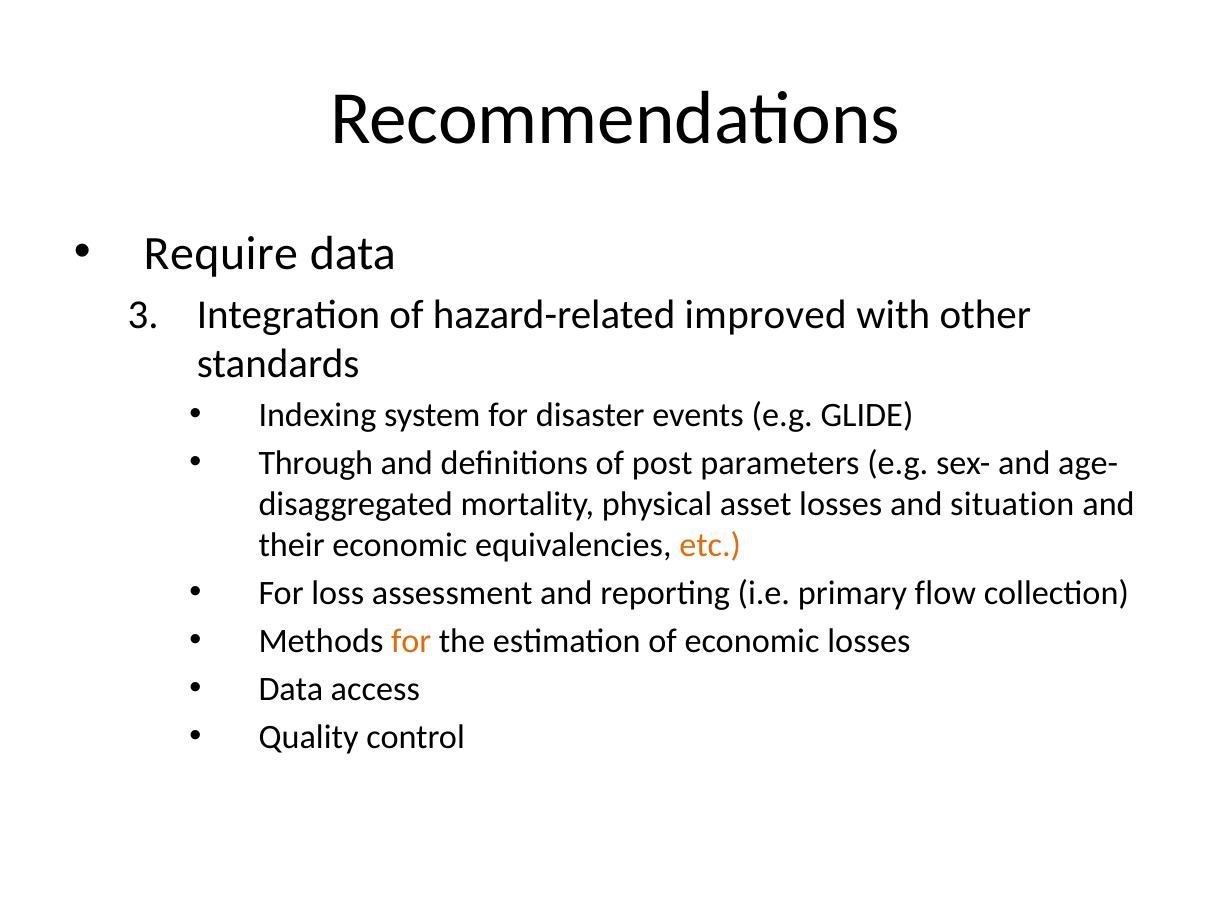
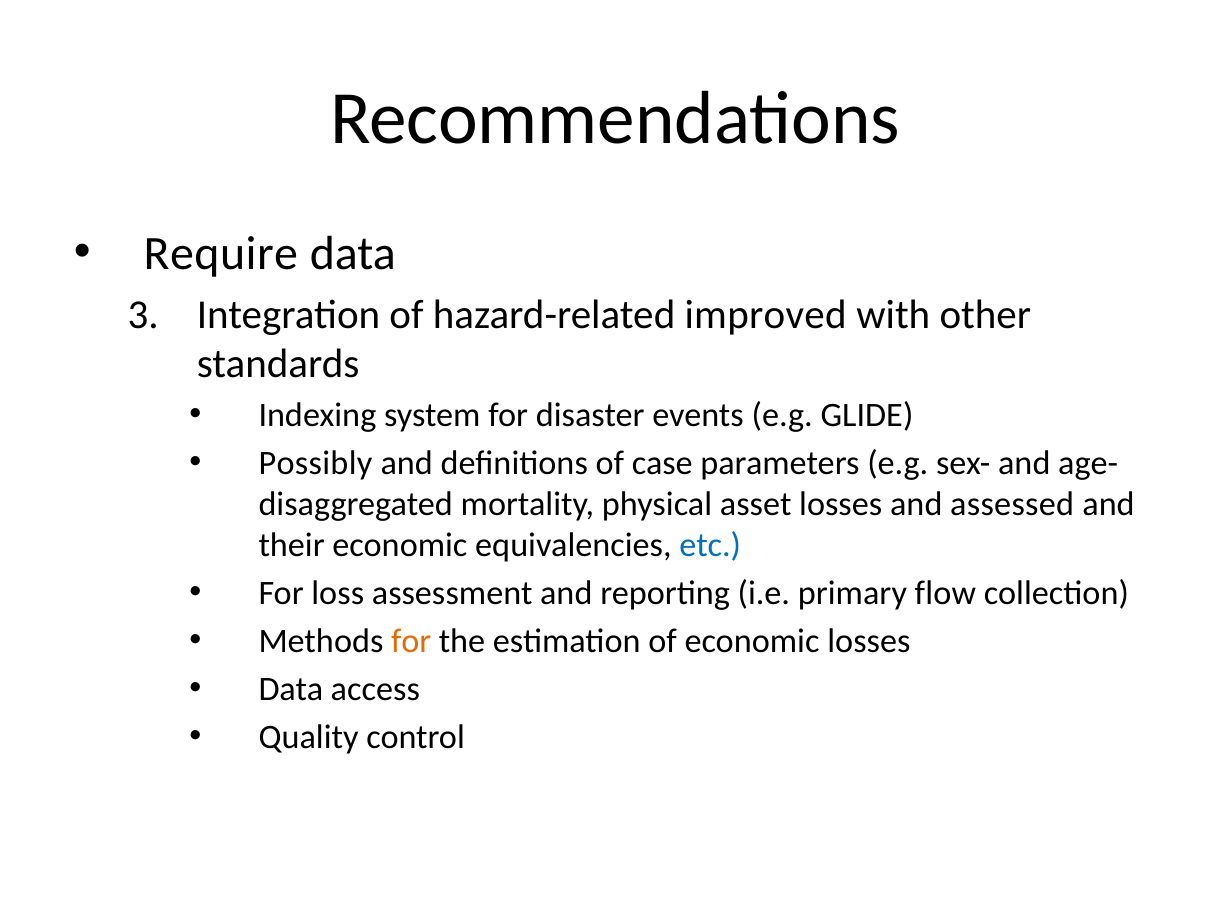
Through: Through -> Possibly
post: post -> case
situation: situation -> assessed
etc colour: orange -> blue
